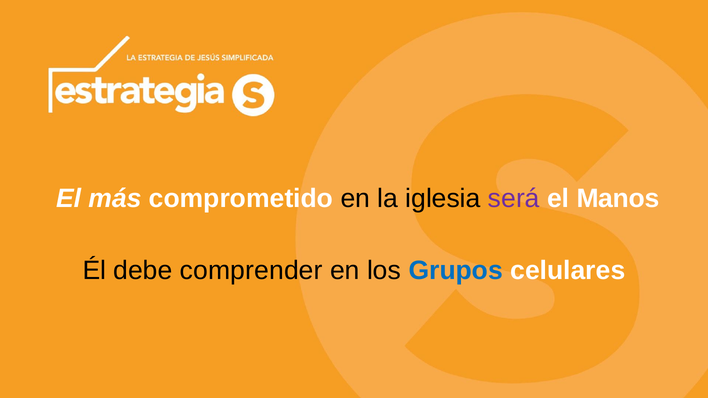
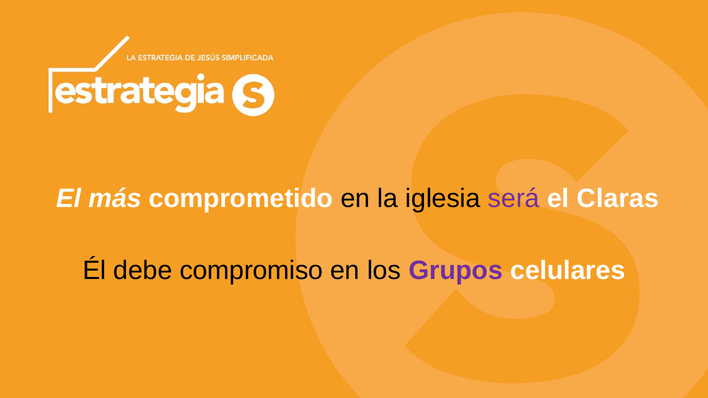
Manos: Manos -> Claras
comprender: comprender -> compromiso
Grupos colour: blue -> purple
